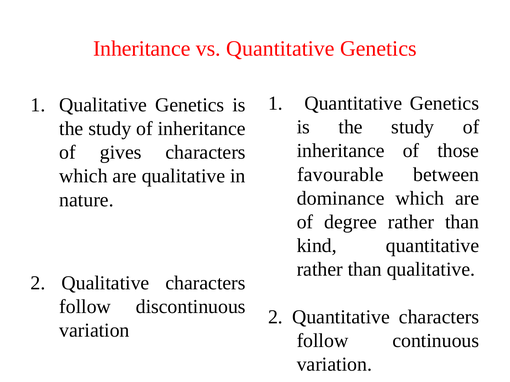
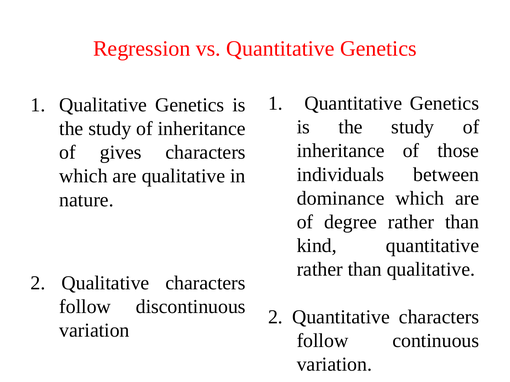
Inheritance at (142, 49): Inheritance -> Regression
favourable: favourable -> individuals
